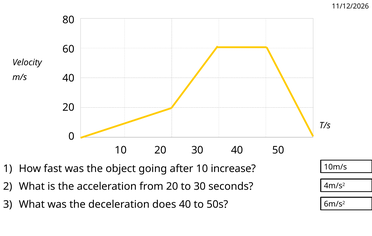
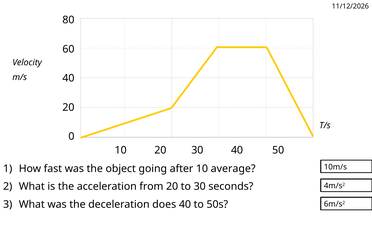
increase: increase -> average
